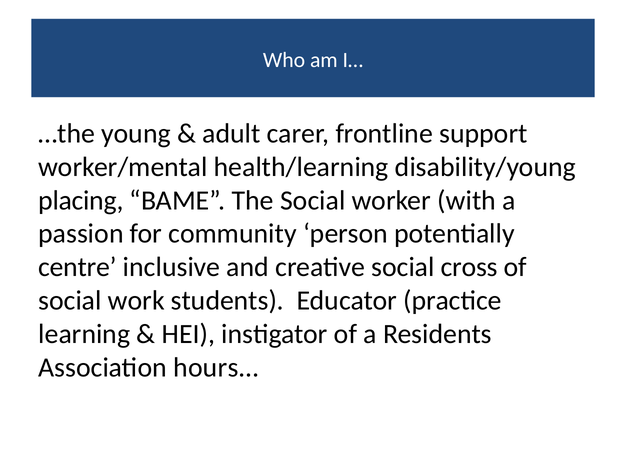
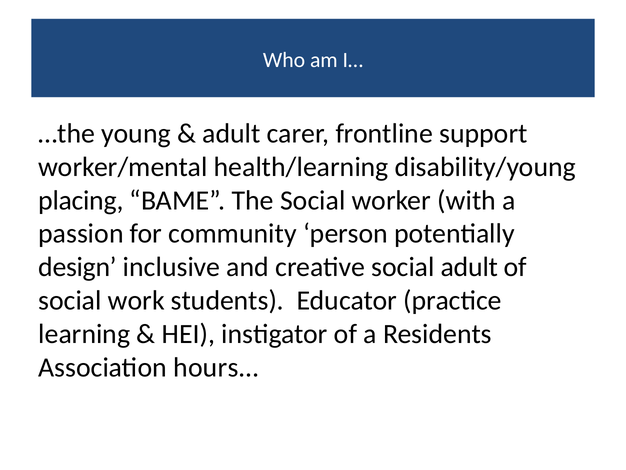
centre: centre -> design
social cross: cross -> adult
